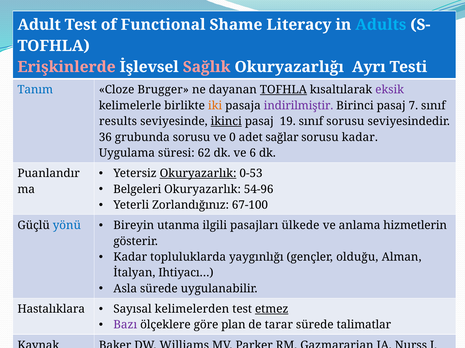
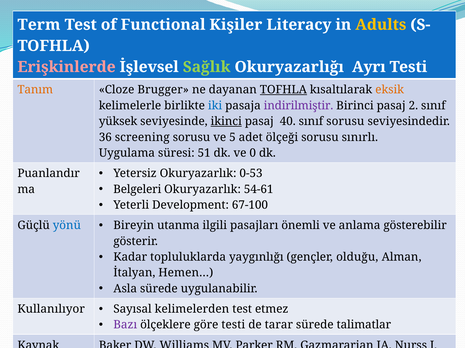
Adult: Adult -> Term
Shame: Shame -> Kişiler
Adults colour: light blue -> yellow
Sağlık colour: pink -> light green
Tanım colour: blue -> orange
eksik colour: purple -> orange
iki colour: orange -> blue
7: 7 -> 2
results: results -> yüksek
19: 19 -> 40
grubunda: grubunda -> screening
0: 0 -> 5
sağlar: sağlar -> ölçeği
sorusu kadar: kadar -> sınırlı
62: 62 -> 51
6: 6 -> 0
Okuryazarlık at (198, 174) underline: present -> none
54-96: 54-96 -> 54-61
Yeterli Zorlandığınız: Zorlandığınız -> Development
ülkede: ülkede -> önemli
hizmetlerin: hizmetlerin -> gösterebilir
Ihtiyacı…: Ihtiyacı… -> Hemen…
Hastalıklara: Hastalıklara -> Kullanılıyor
etmez underline: present -> none
göre plan: plan -> testi
